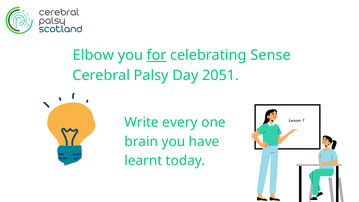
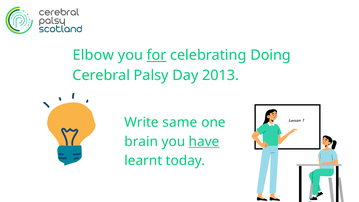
Sense: Sense -> Doing
2051: 2051 -> 2013
every: every -> same
have underline: none -> present
